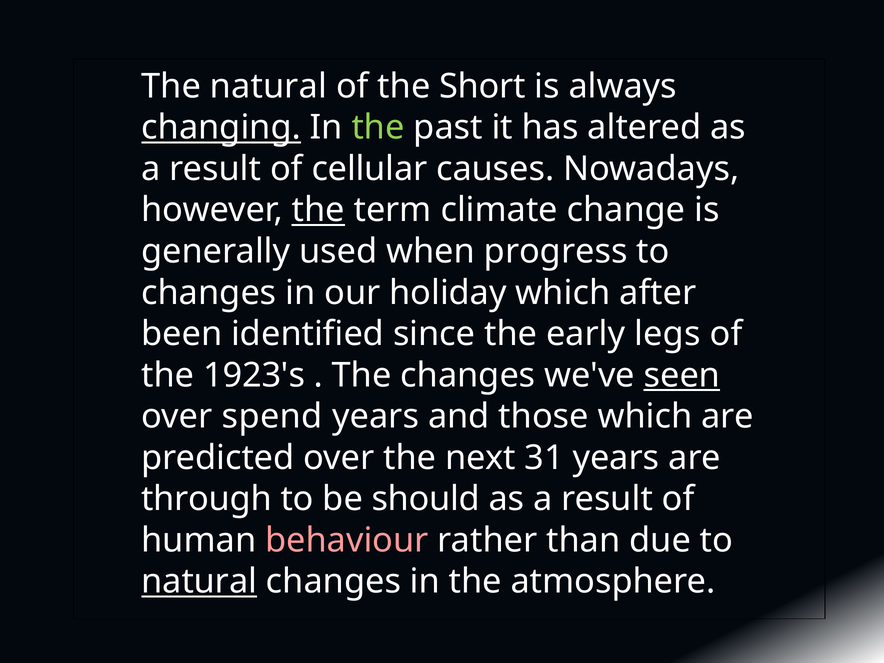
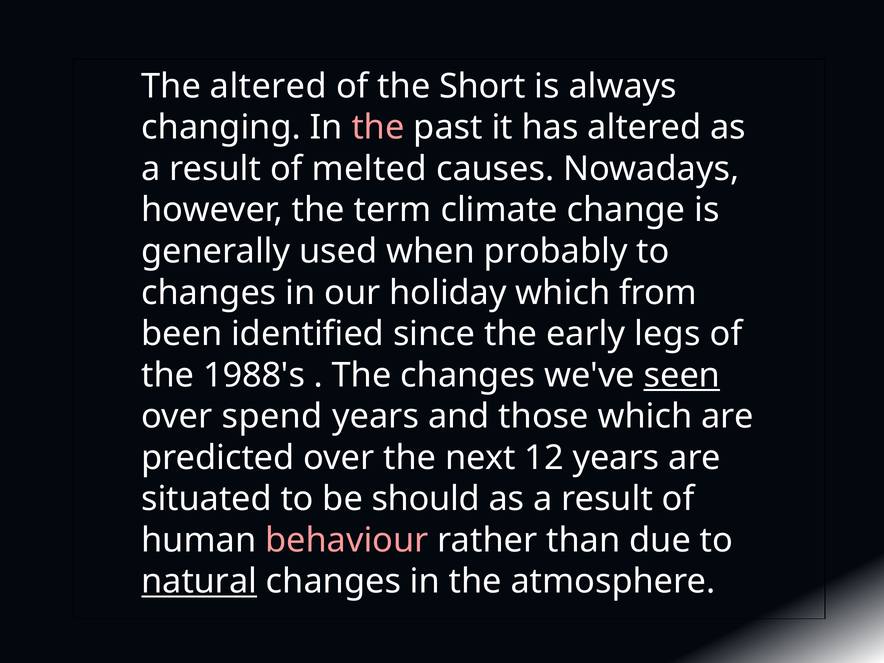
The natural: natural -> altered
changing underline: present -> none
the at (378, 128) colour: light green -> pink
cellular: cellular -> melted
the at (318, 210) underline: present -> none
progress: progress -> probably
after: after -> from
1923's: 1923's -> 1988's
31: 31 -> 12
through: through -> situated
